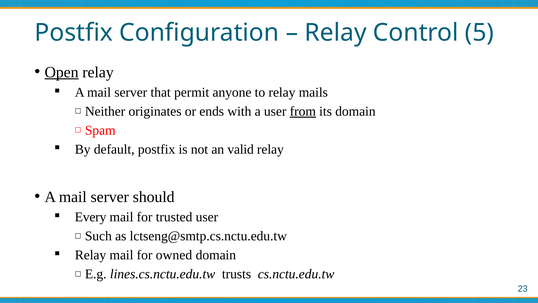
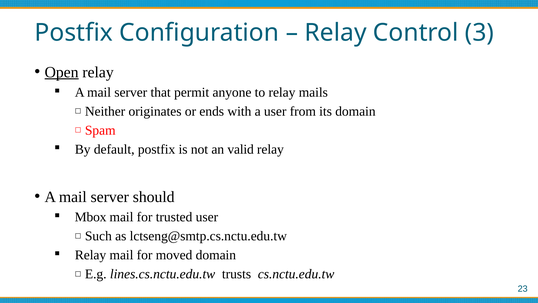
5: 5 -> 3
from underline: present -> none
Every: Every -> Mbox
owned: owned -> moved
